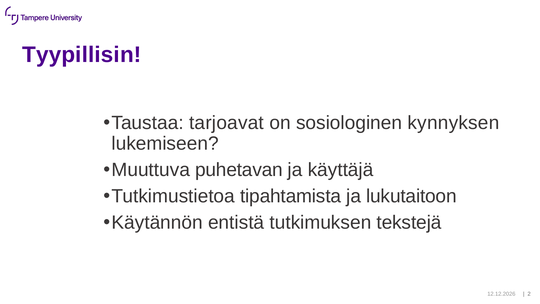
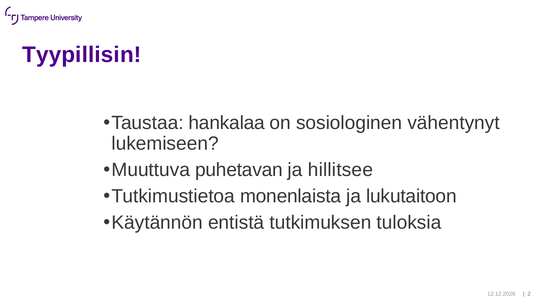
tarjoavat: tarjoavat -> hankalaa
kynnyksen: kynnyksen -> vähentynyt
käyttäjä: käyttäjä -> hillitsee
tipahtamista: tipahtamista -> monenlaista
tekstejä: tekstejä -> tuloksia
